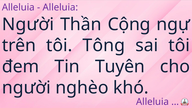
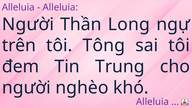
Cộng: Cộng -> Long
Tuyên: Tuyên -> Trung
